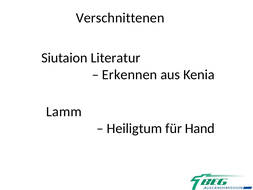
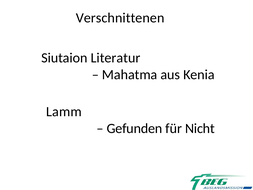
Erkennen: Erkennen -> Mahatma
Heiligtum: Heiligtum -> Gefunden
Hand: Hand -> Nicht
